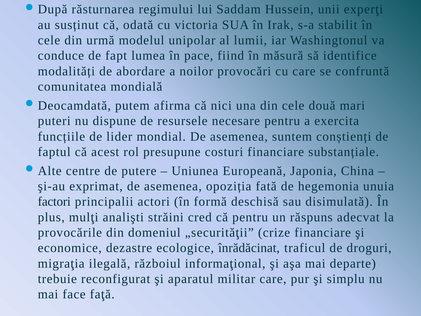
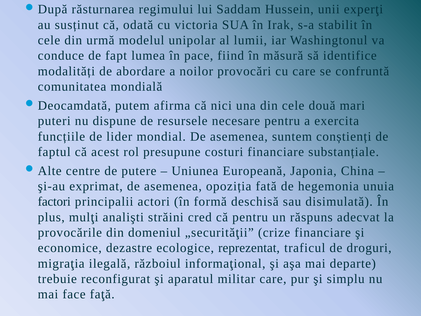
înrădăcinat: înrădăcinat -> reprezentat
